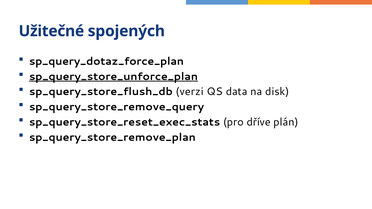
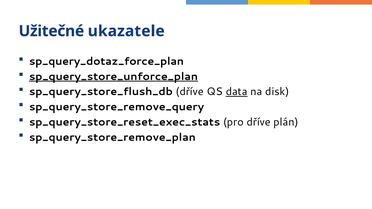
spojených: spojených -> ukazatele
sp_query_store_flush_db verzi: verzi -> dříve
data underline: none -> present
